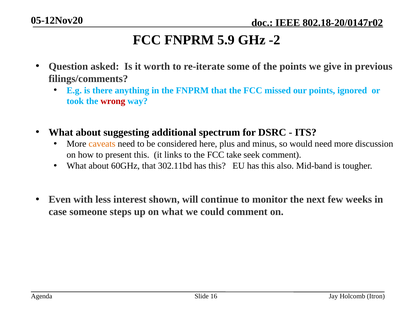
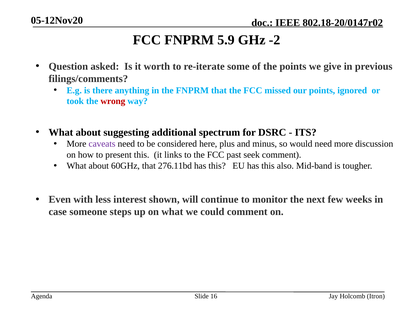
caveats colour: orange -> purple
take: take -> past
302.11bd: 302.11bd -> 276.11bd
